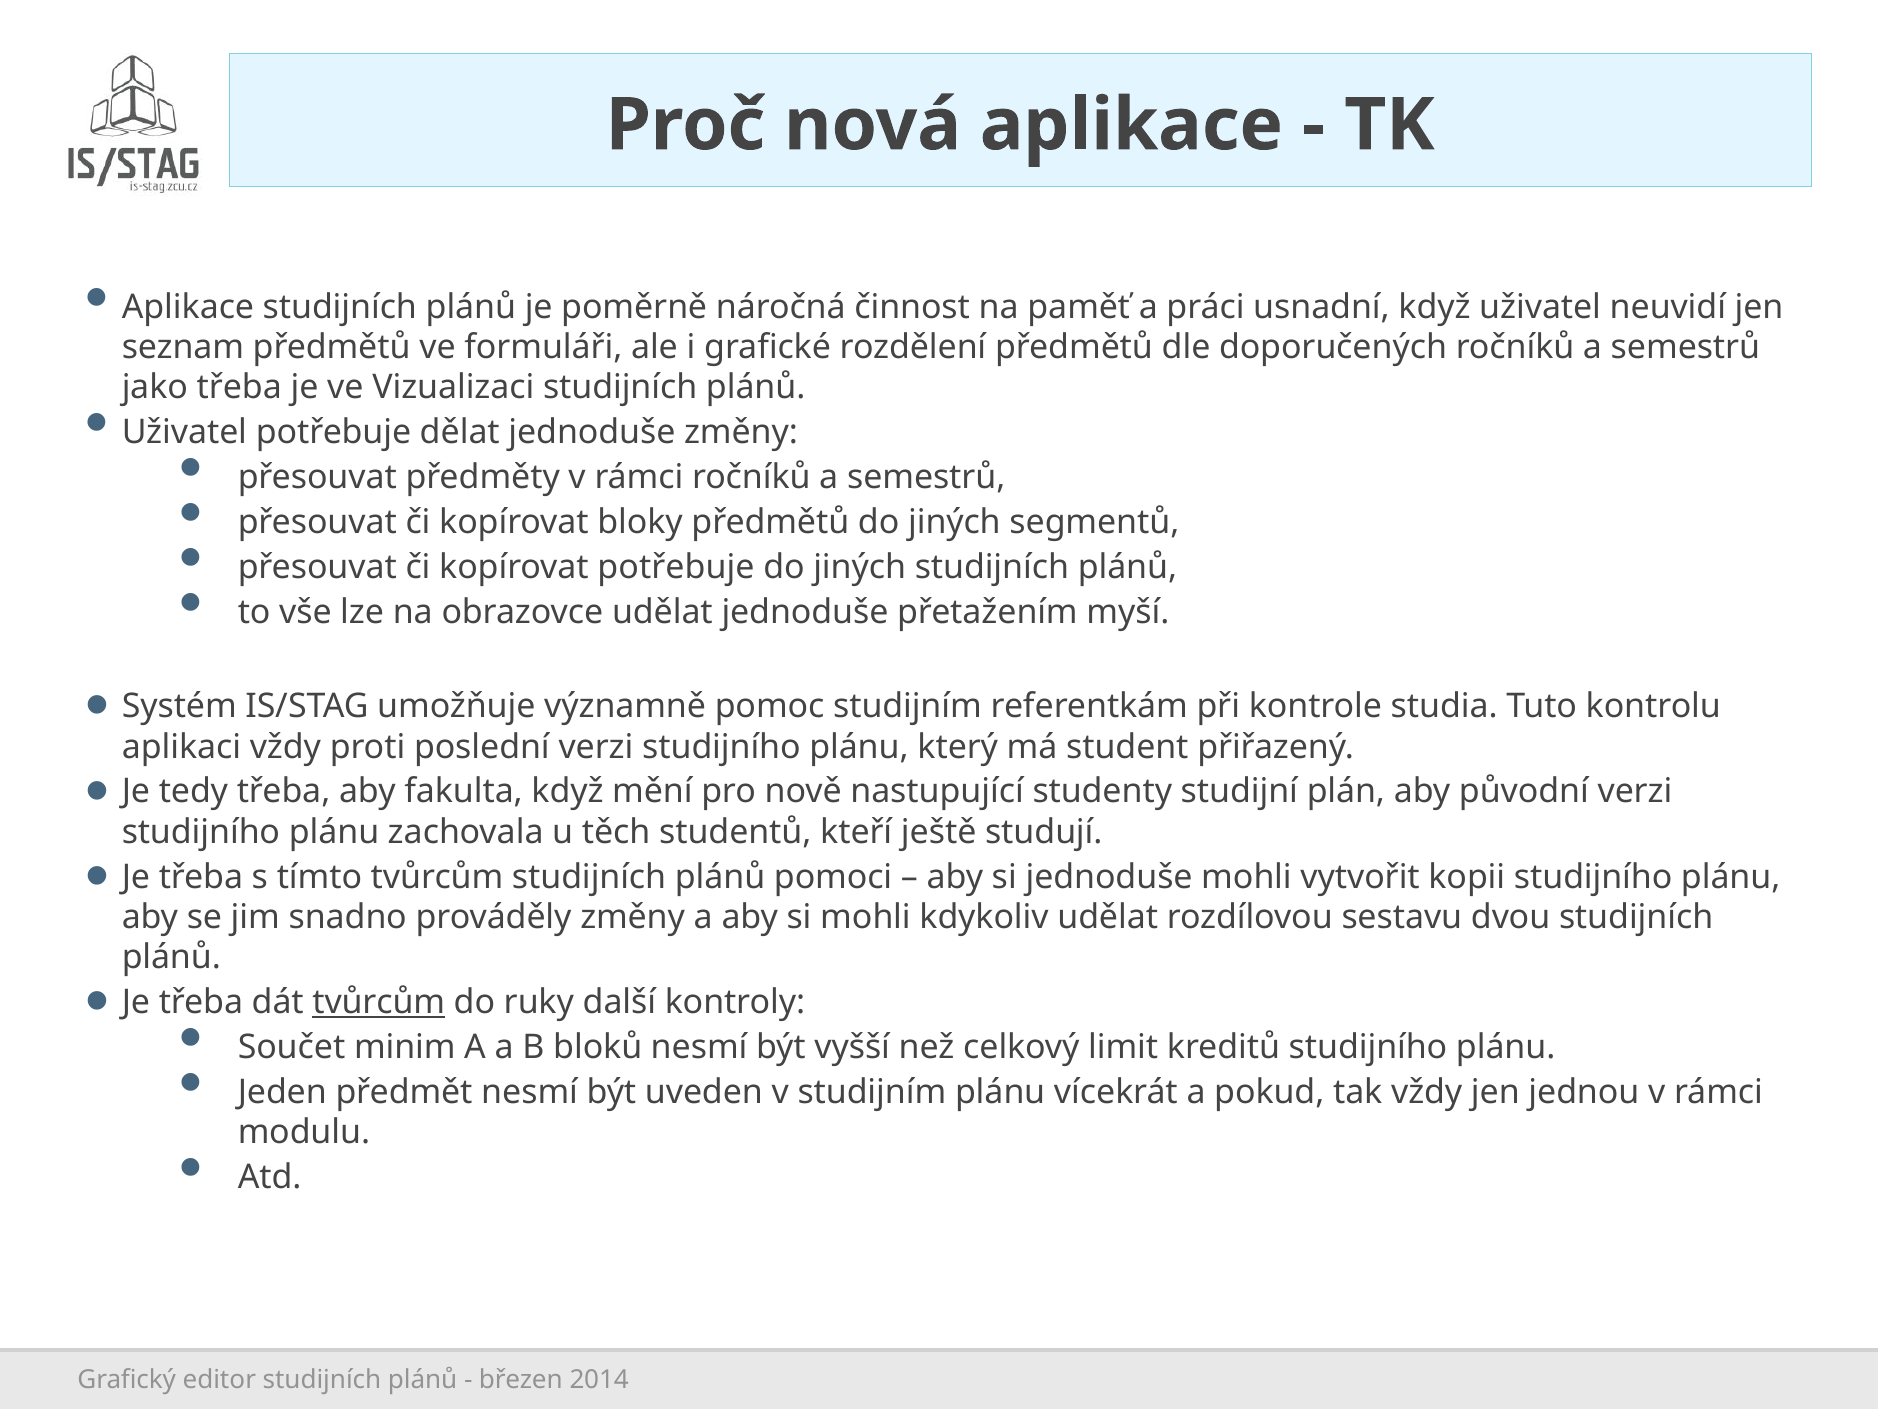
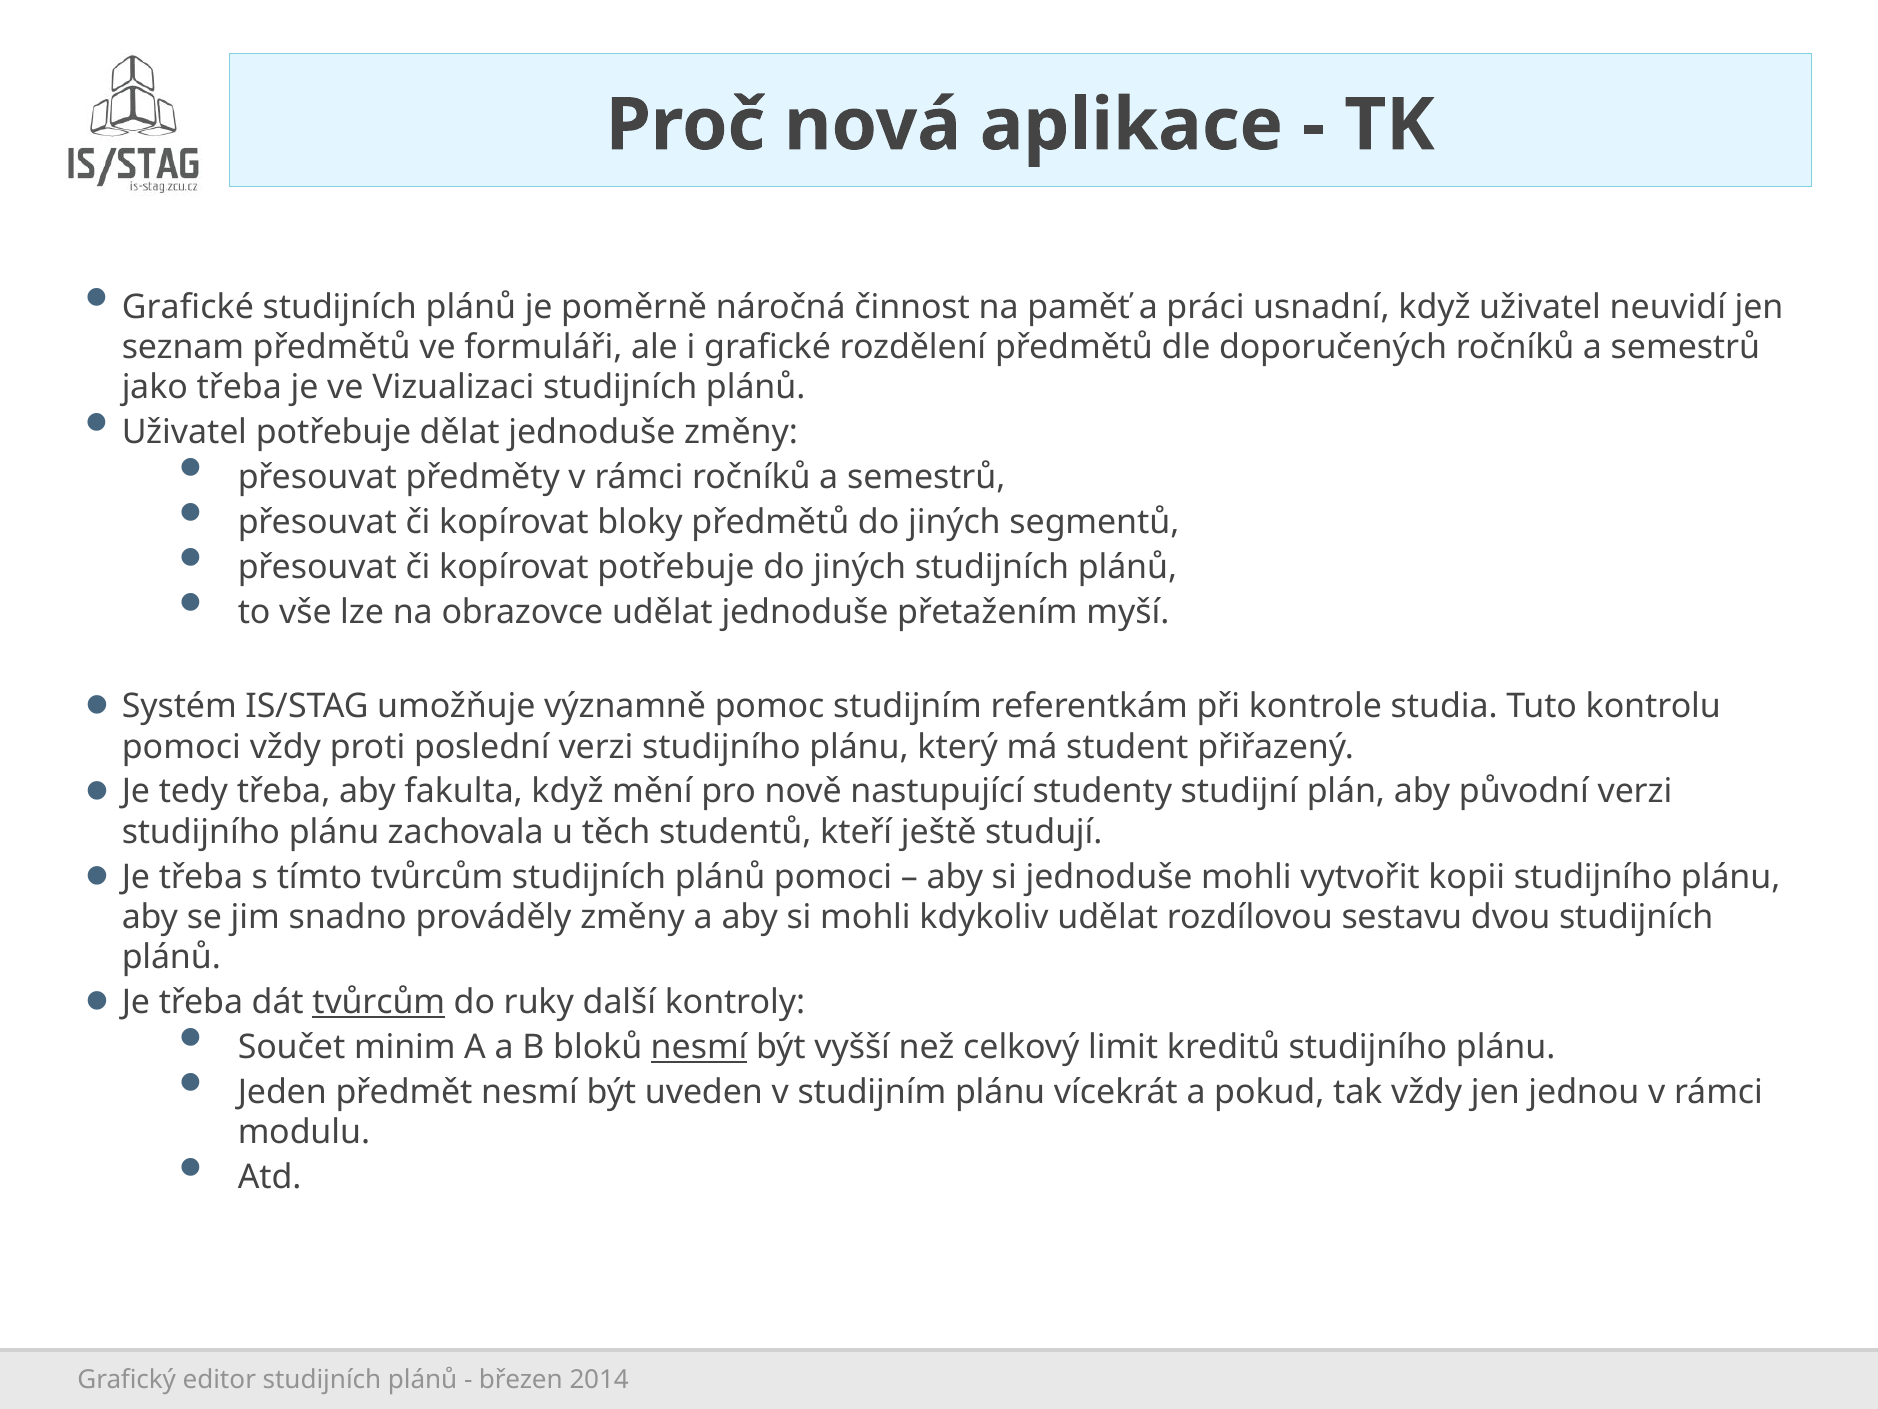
Aplikace at (188, 307): Aplikace -> Grafické
aplikaci at (181, 747): aplikaci -> pomoci
nesmí at (699, 1047) underline: none -> present
